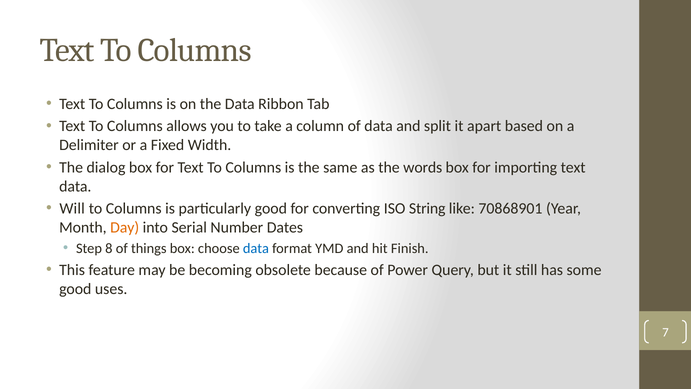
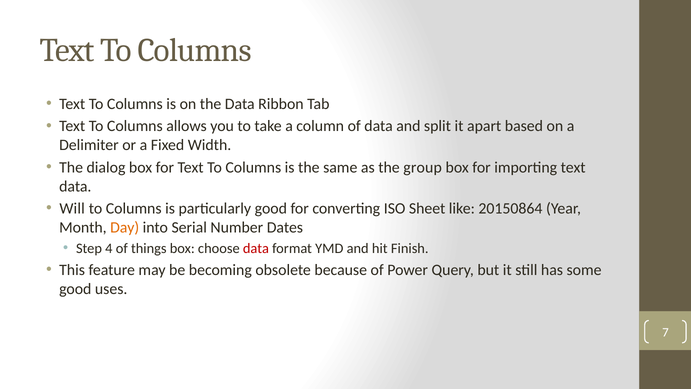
words: words -> group
String: String -> Sheet
70868901: 70868901 -> 20150864
8: 8 -> 4
data at (256, 248) colour: blue -> red
